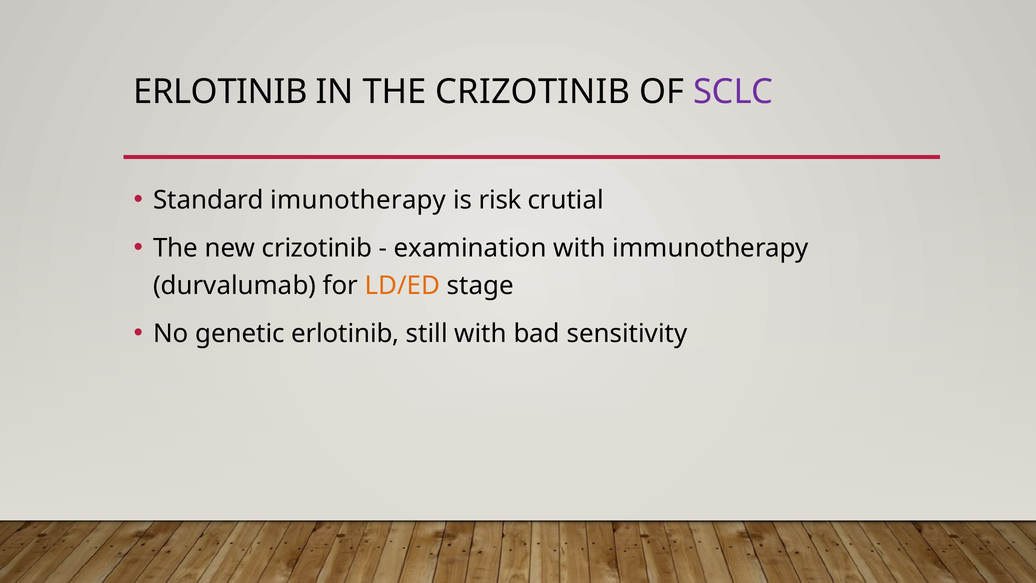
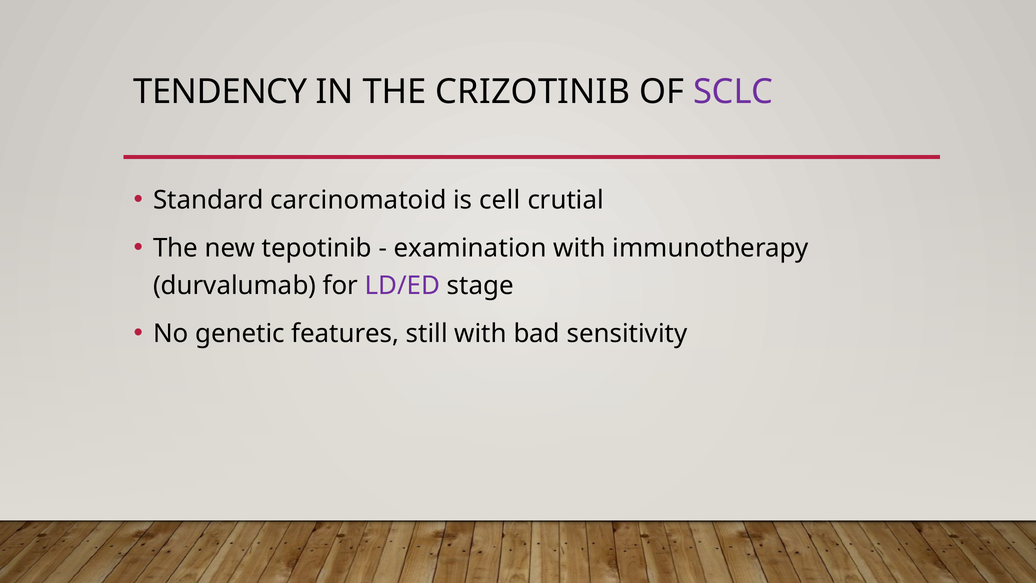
ERLOTINIB at (220, 92): ERLOTINIB -> TENDENCY
imunotherapy: imunotherapy -> carcinomatoid
risk: risk -> cell
new crizotinib: crizotinib -> tepotinib
LD/ED colour: orange -> purple
genetic erlotinib: erlotinib -> features
